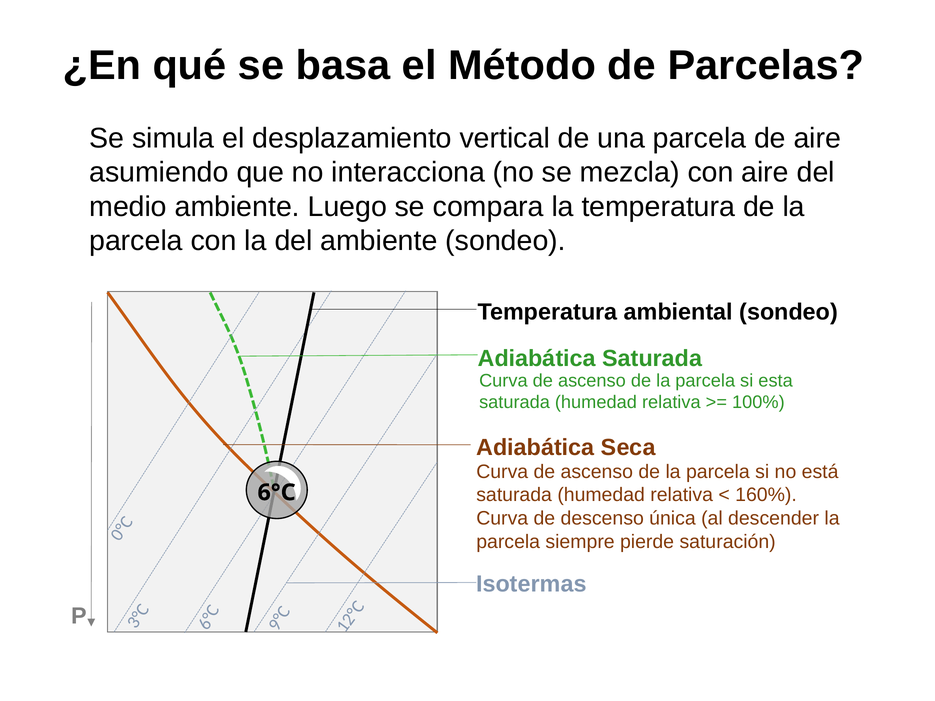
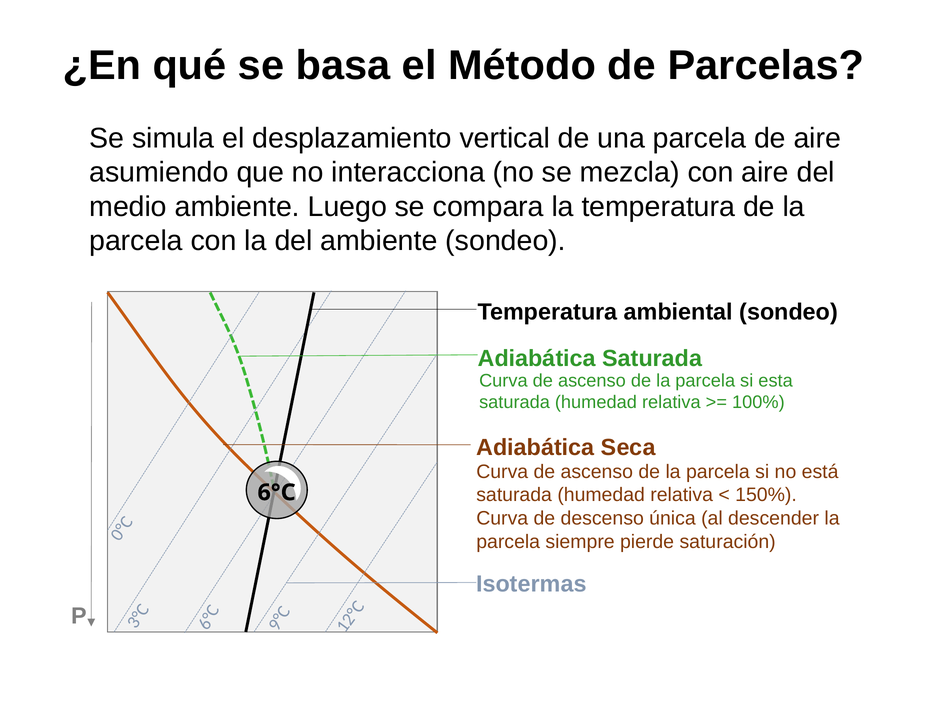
160%: 160% -> 150%
